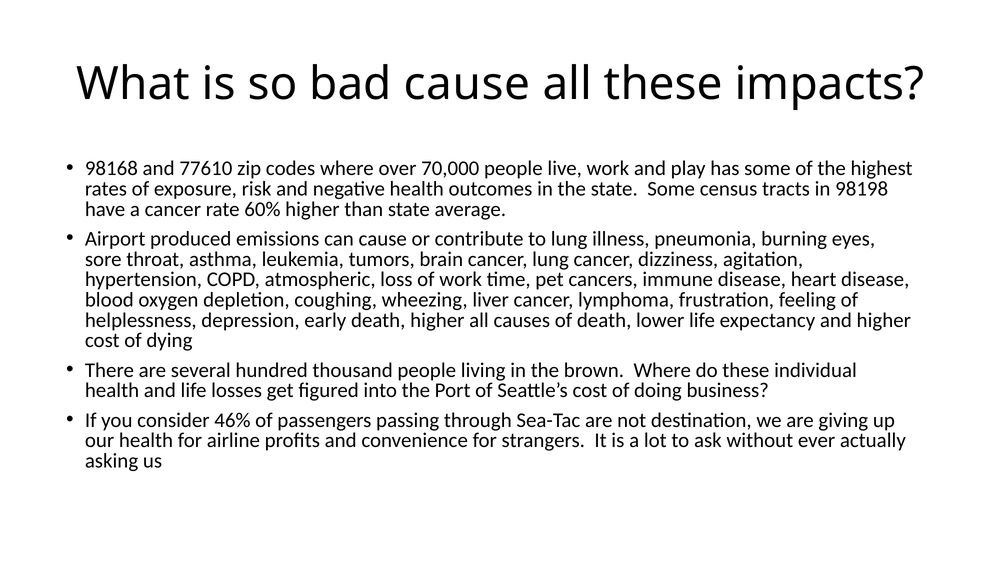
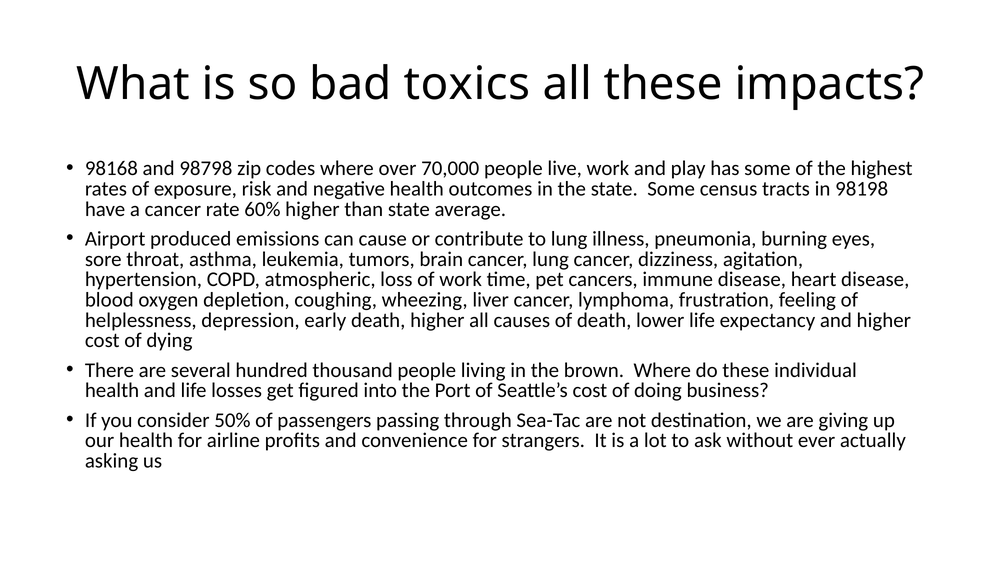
bad cause: cause -> toxics
77610: 77610 -> 98798
46%: 46% -> 50%
